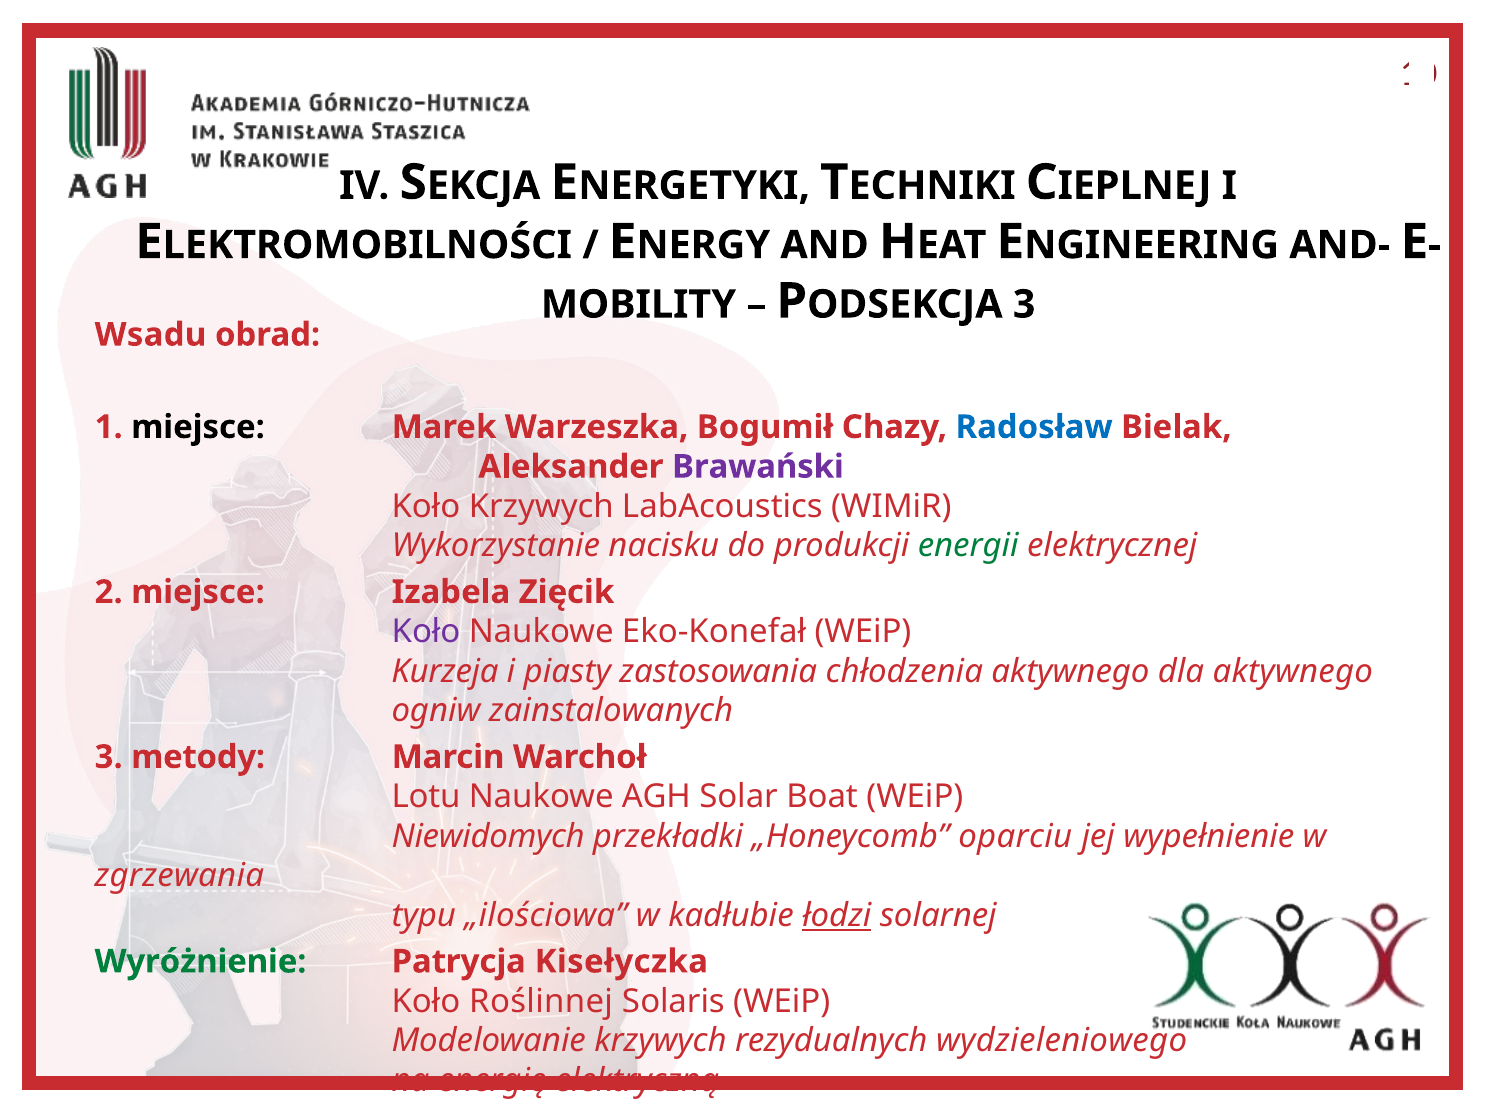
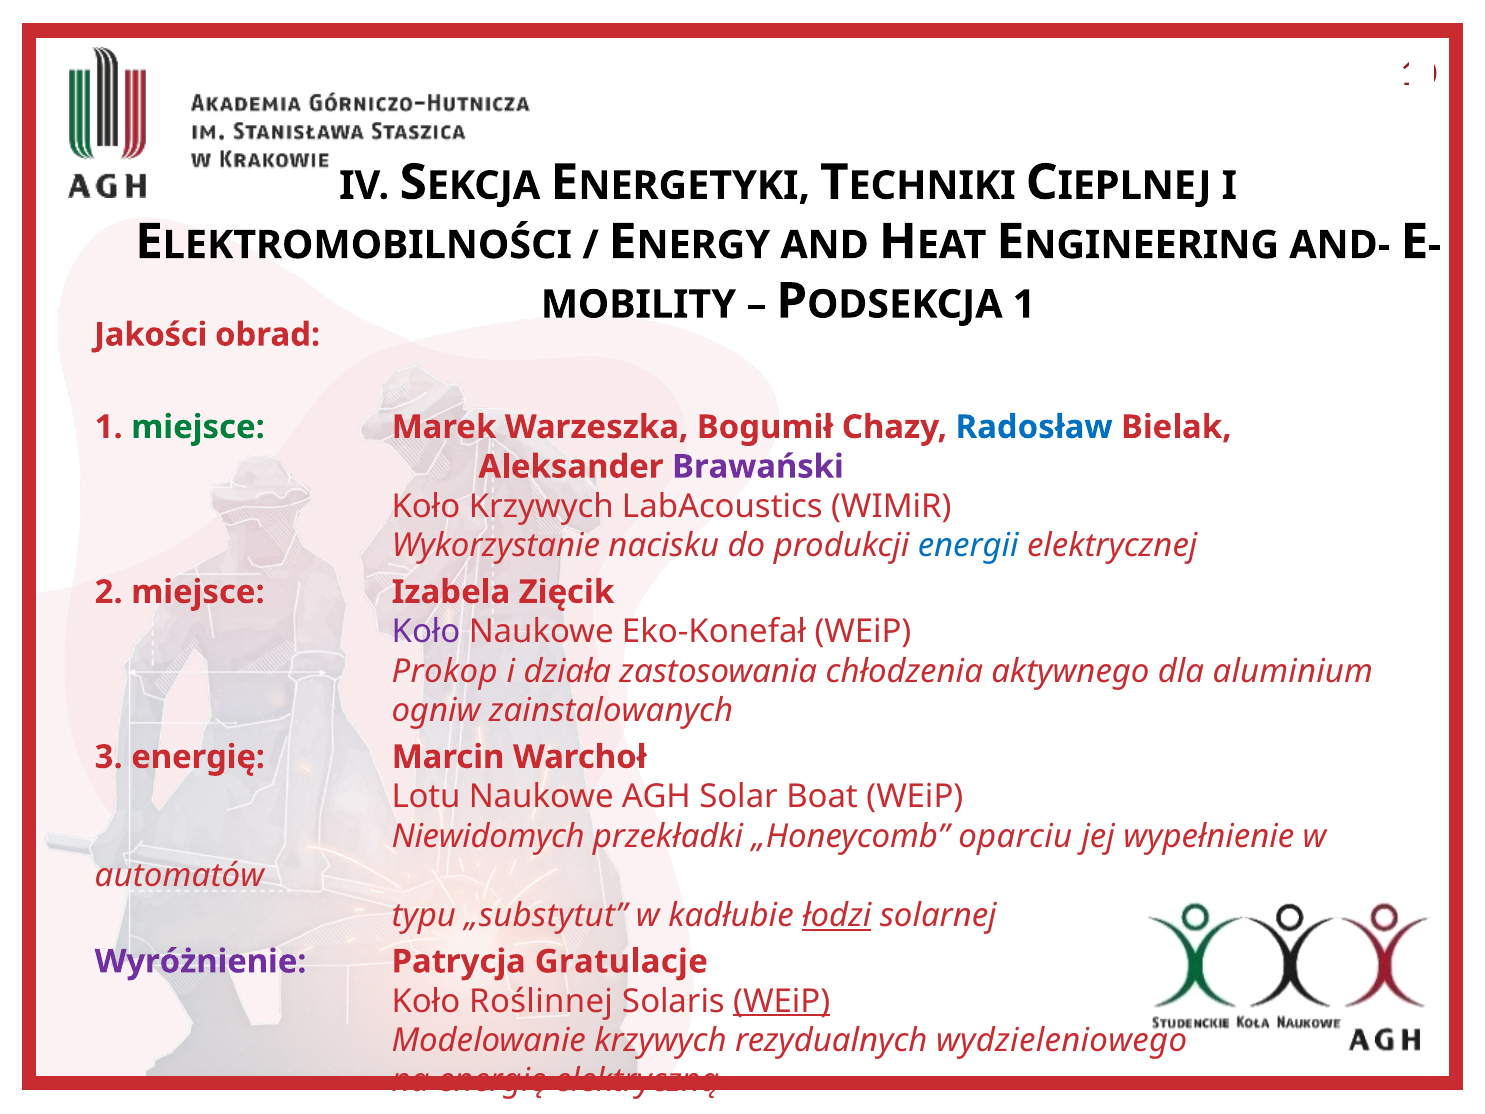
3 at (1024, 304): 3 -> 1
Wsadu: Wsadu -> Jakości
miejsce at (198, 427) colour: black -> green
energii colour: green -> blue
Kurzeja: Kurzeja -> Prokop
piasty: piasty -> działa
dla aktywnego: aktywnego -> aluminium
3 metody: metody -> energię
zgrzewania: zgrzewania -> automatów
„ilościowa: „ilościowa -> „substytut
Wyróżnienie colour: green -> purple
Kisełyczka: Kisełyczka -> Gratulacje
WEiP at (782, 1001) underline: none -> present
